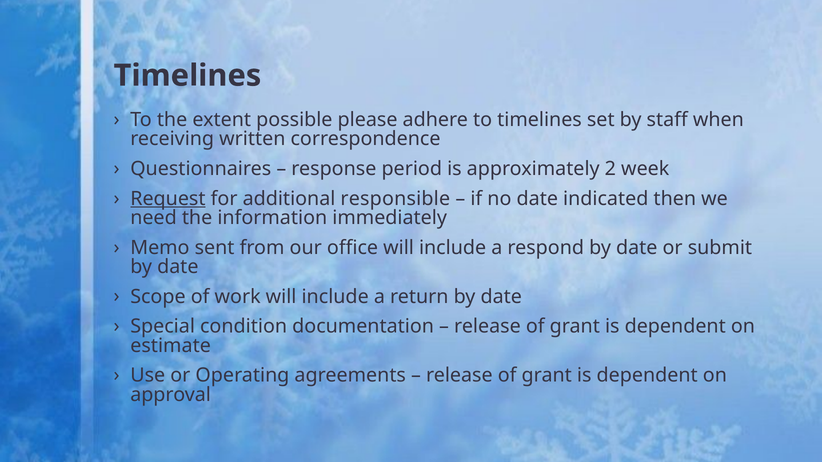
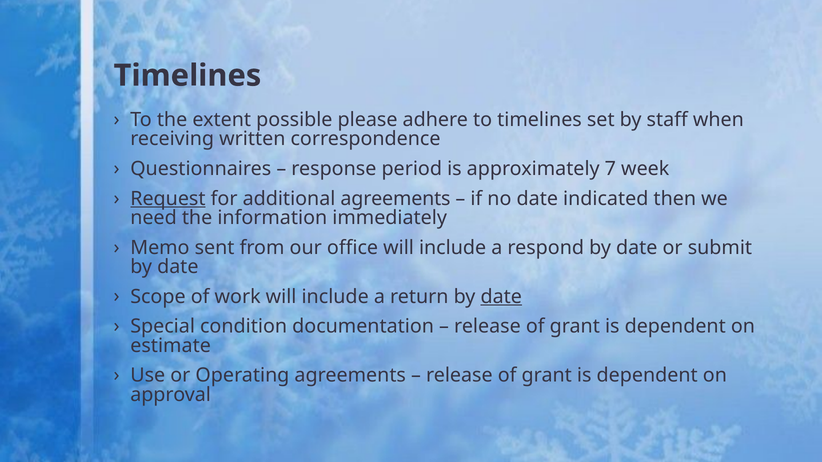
2: 2 -> 7
additional responsible: responsible -> agreements
date at (501, 297) underline: none -> present
